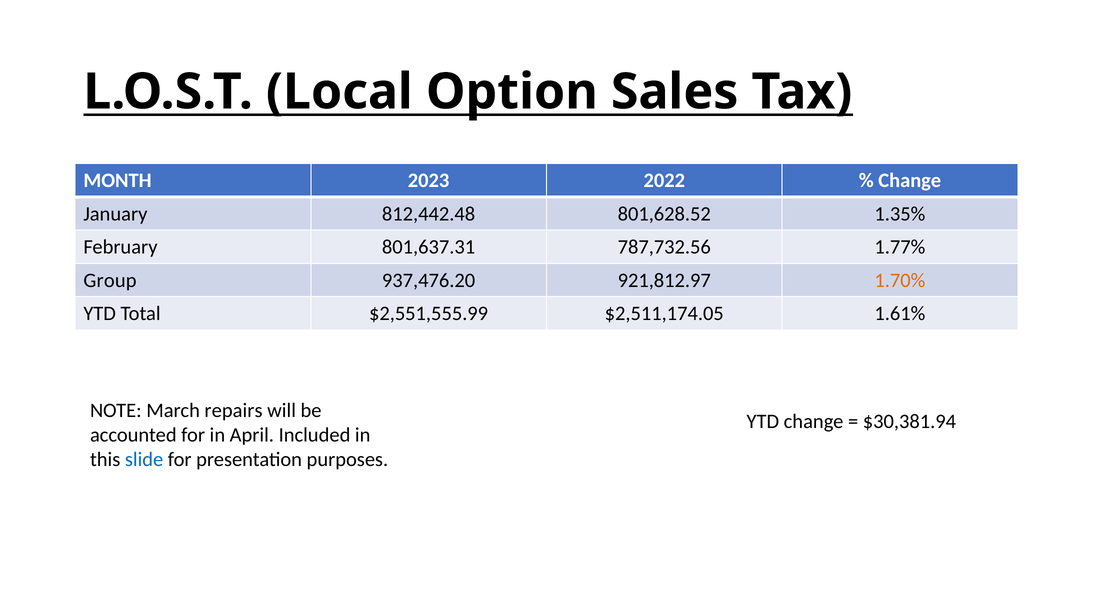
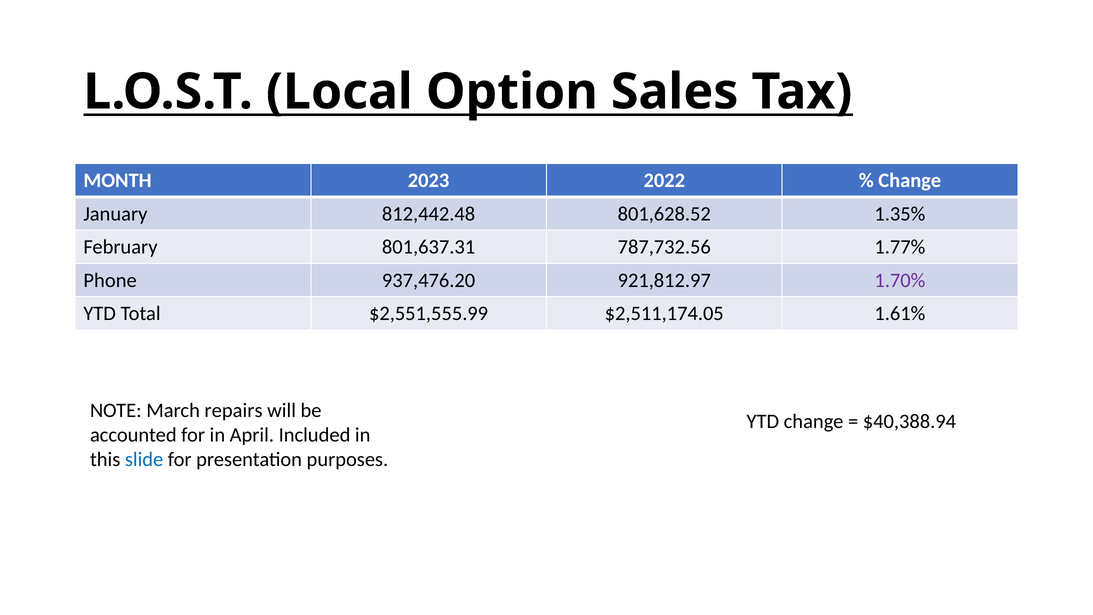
Group: Group -> Phone
1.70% colour: orange -> purple
$30,381.94: $30,381.94 -> $40,388.94
